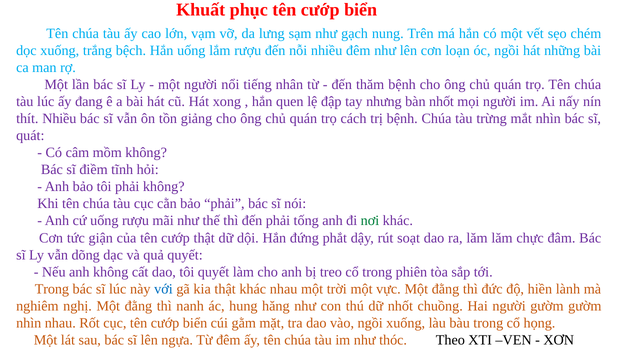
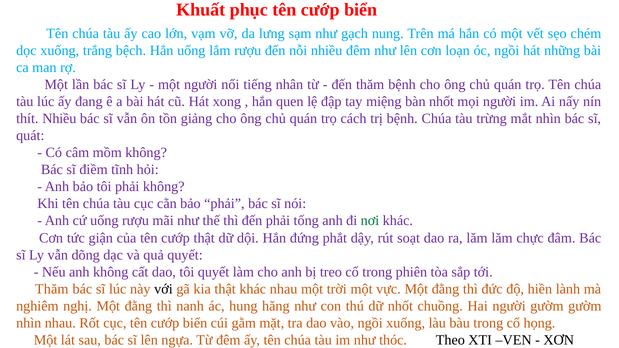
nhưng: nhưng -> miệng
Trong at (52, 289): Trong -> Thăm
với colour: blue -> black
